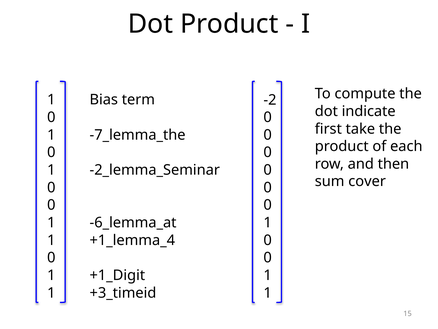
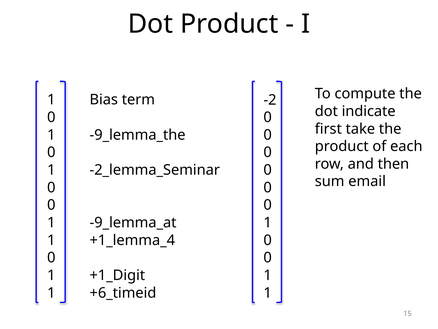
-7_lemma_the: -7_lemma_the -> -9_lemma_the
cover: cover -> email
-6_lemma_at: -6_lemma_at -> -9_lemma_at
+3_timeid: +3_timeid -> +6_timeid
